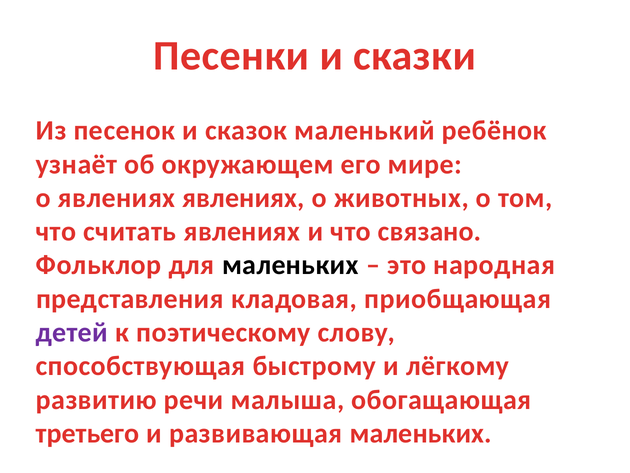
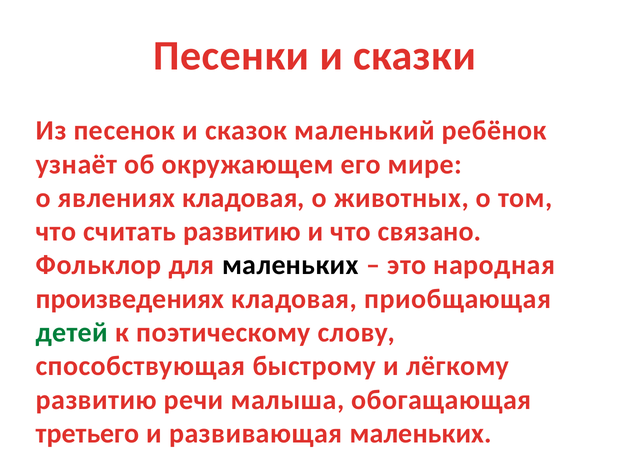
явлениях явлениях: явлениях -> кладовая
считать явлениях: явлениях -> развитию
представления: представления -> произведениях
детей colour: purple -> green
